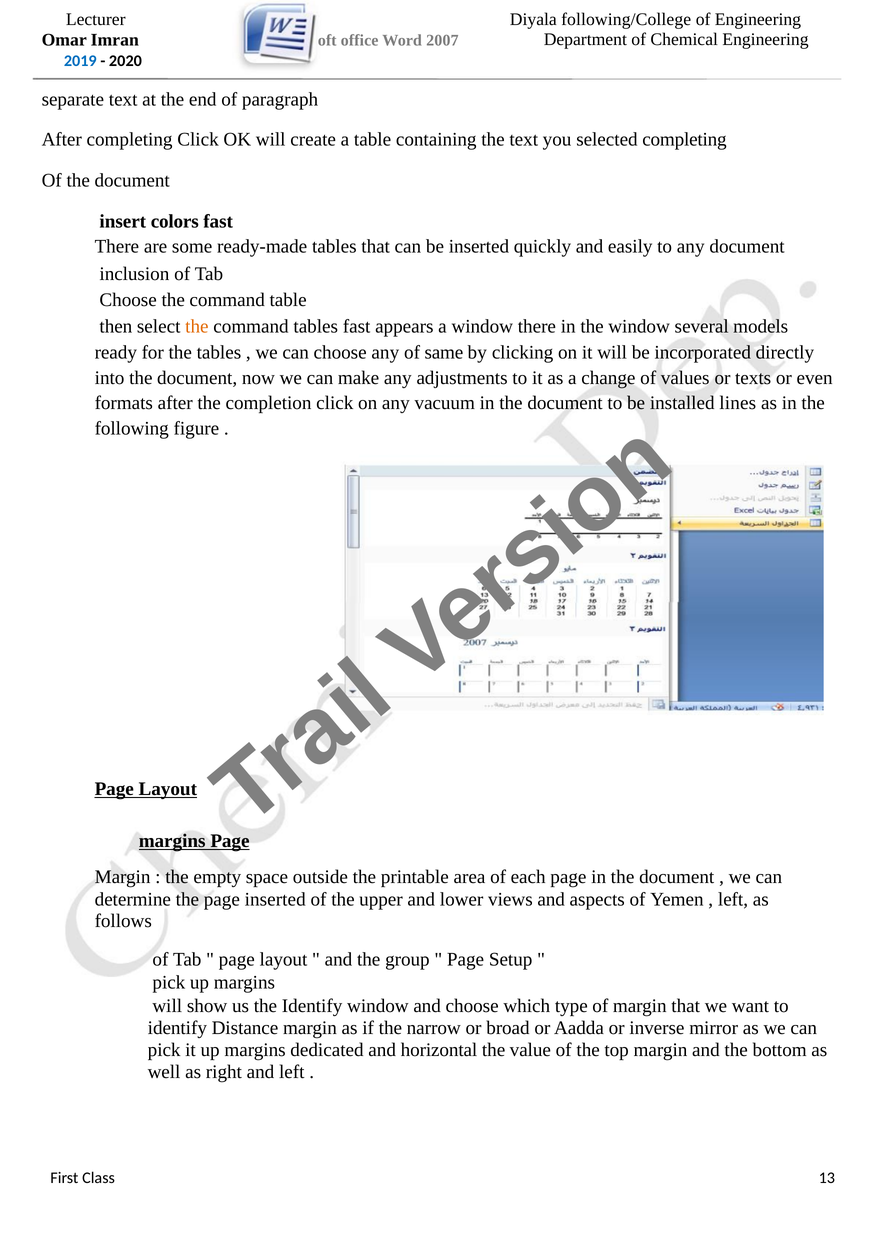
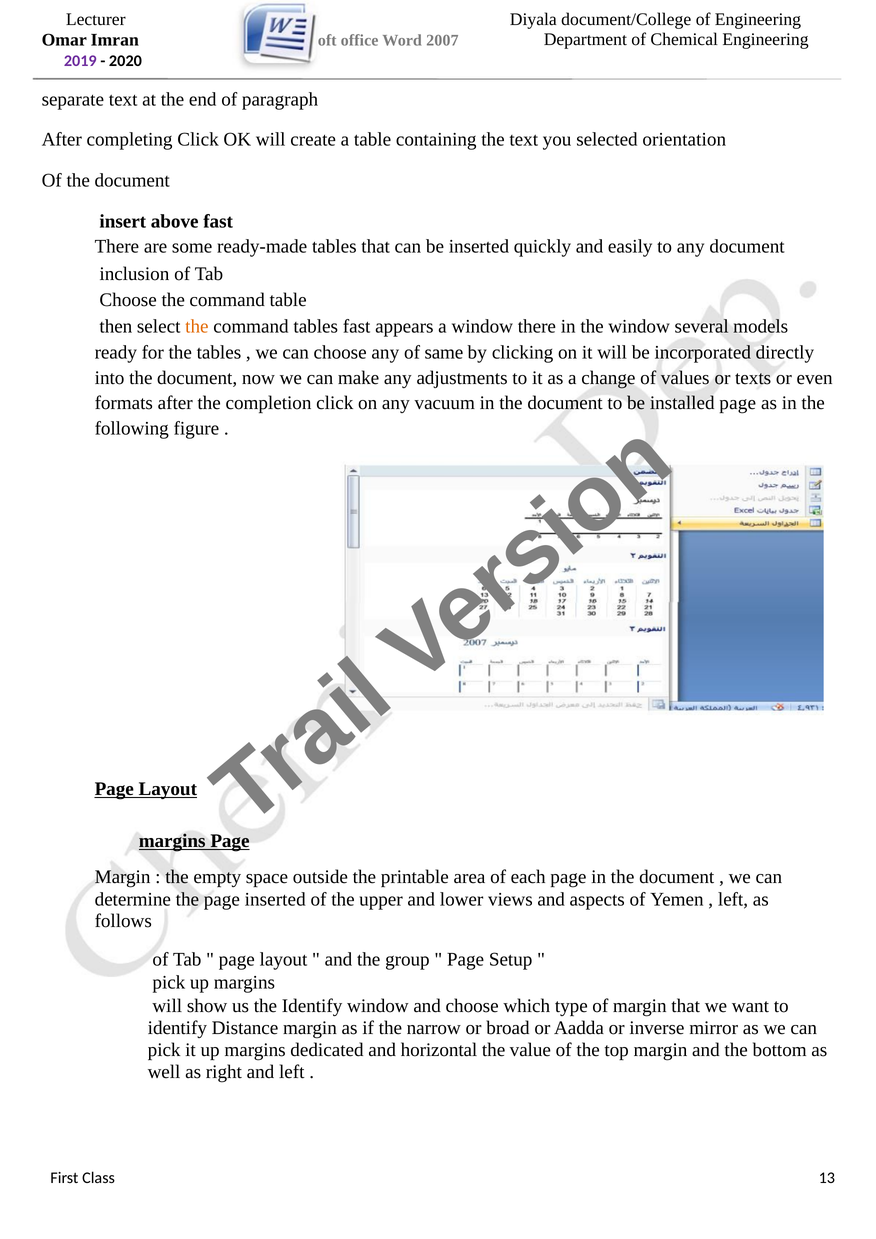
following/College: following/College -> document/College
2019 colour: blue -> purple
selected completing: completing -> orientation
colors: colors -> above
installed lines: lines -> page
